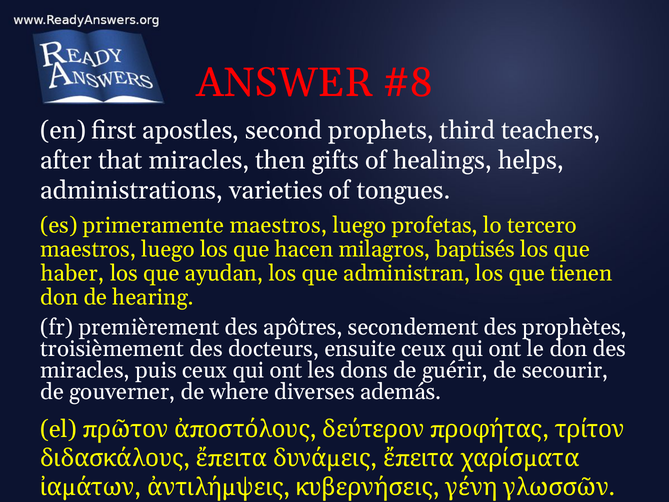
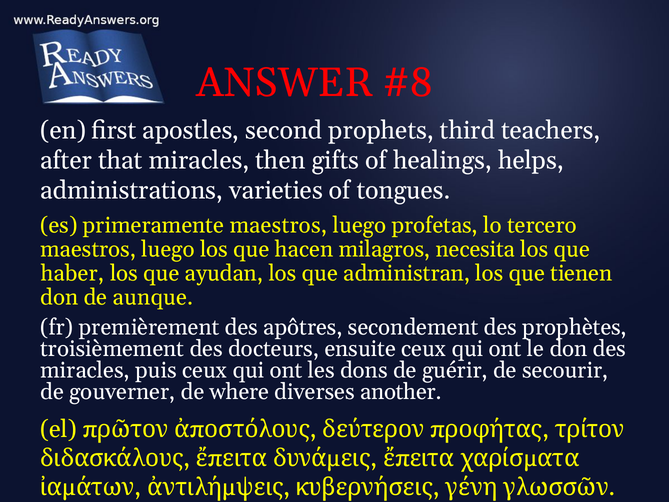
baptisés: baptisés -> necesita
hearing: hearing -> aunque
además: además -> another
